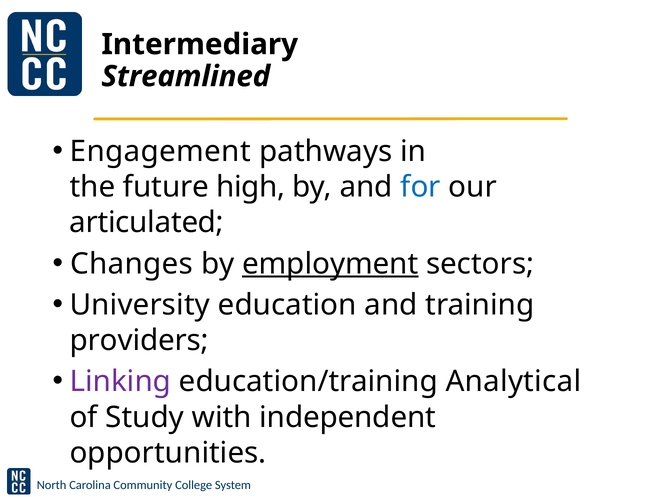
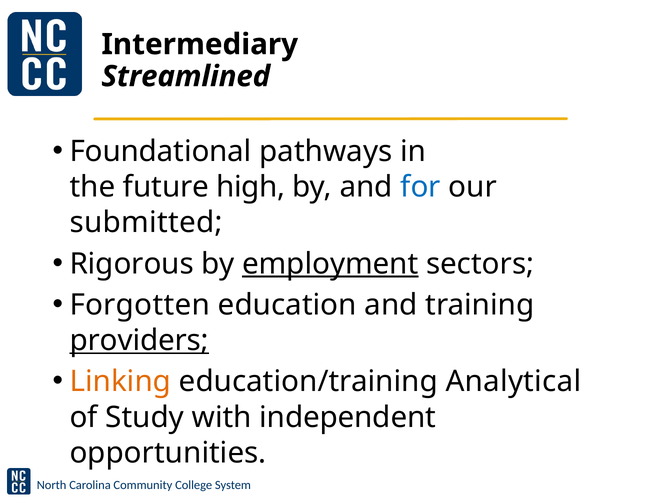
Engagement: Engagement -> Foundational
articulated: articulated -> submitted
Changes: Changes -> Rigorous
University: University -> Forgotten
providers underline: none -> present
Linking colour: purple -> orange
